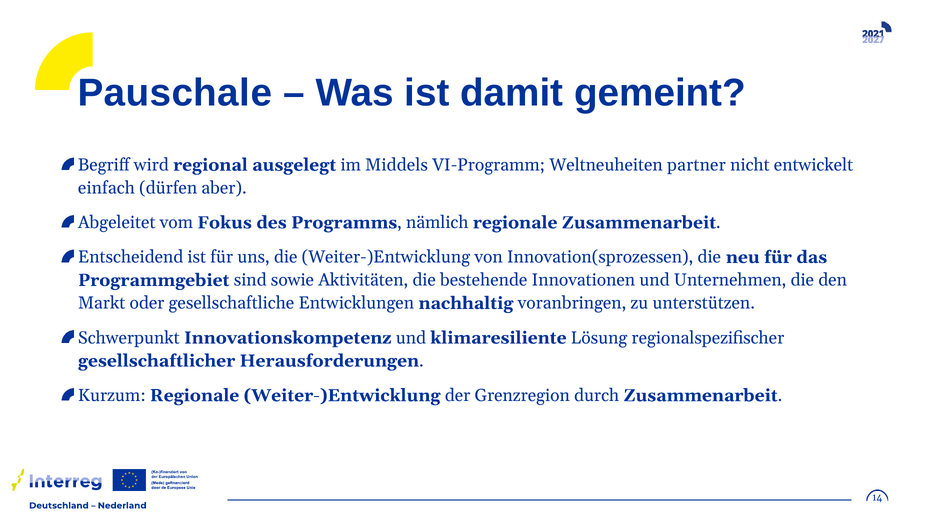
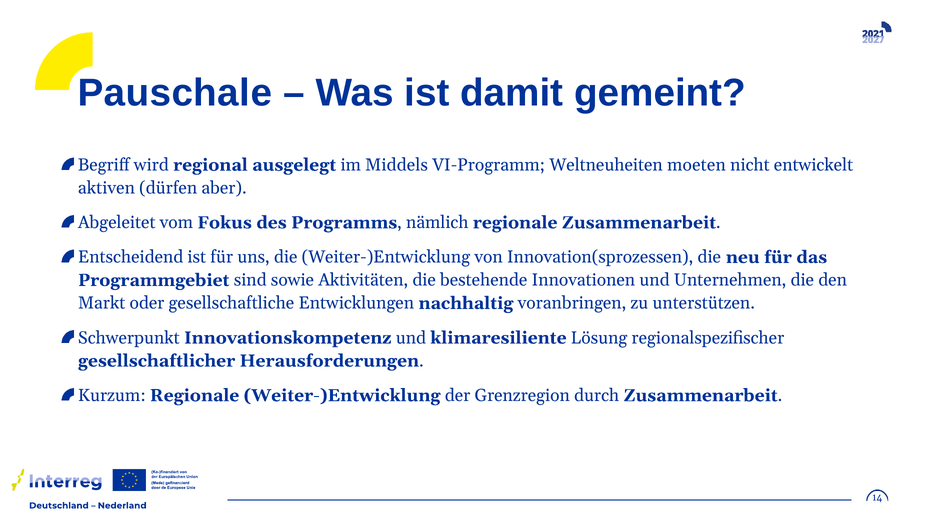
partner: partner -> moeten
einfach: einfach -> aktiven
